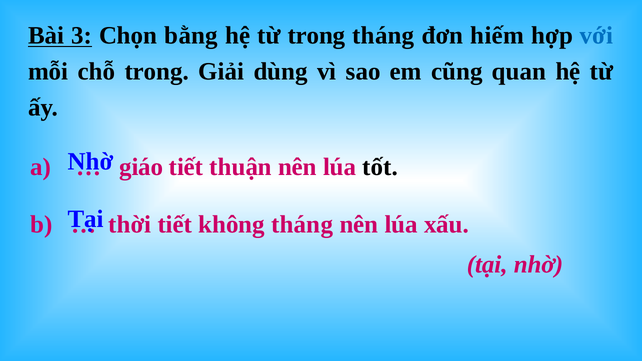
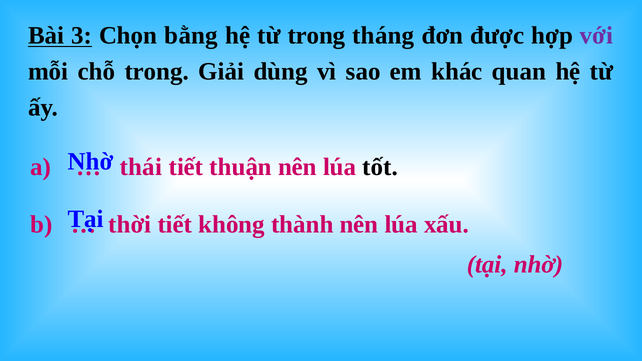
hiếm: hiếm -> được
với colour: blue -> purple
cũng: cũng -> khác
giáo: giáo -> thái
không tháng: tháng -> thành
